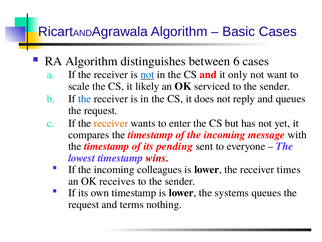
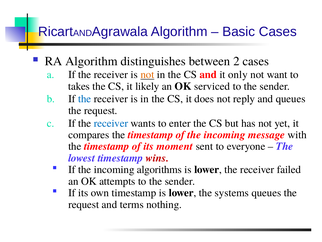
6: 6 -> 2
not at (147, 74) colour: blue -> orange
scale: scale -> takes
receiver at (111, 123) colour: orange -> blue
pending: pending -> moment
colleagues: colleagues -> algorithms
times: times -> failed
receives: receives -> attempts
